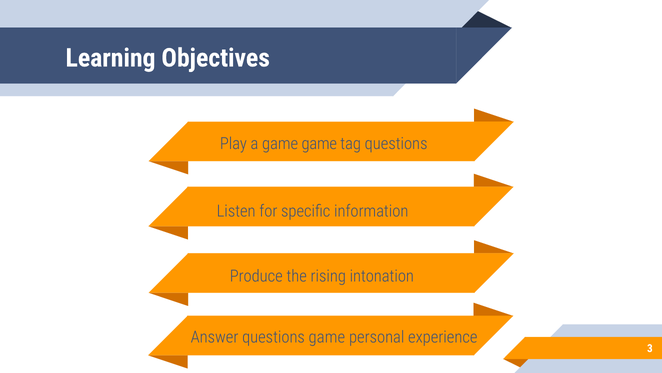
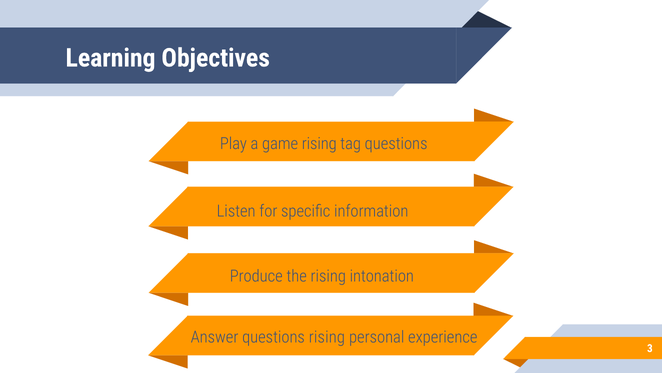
game game: game -> rising
questions game: game -> rising
